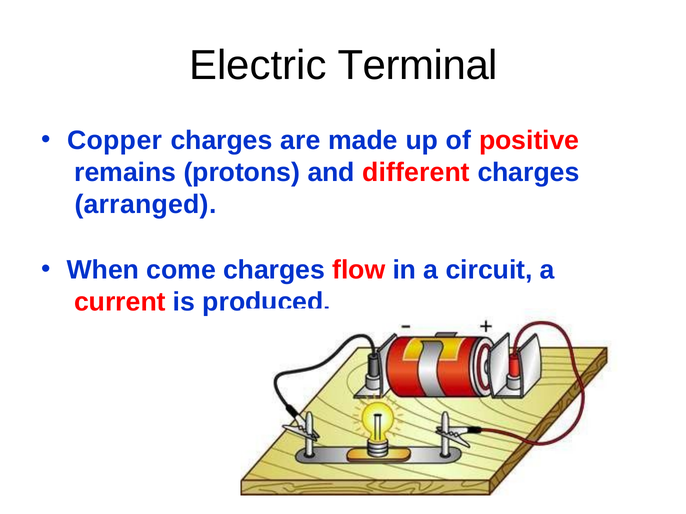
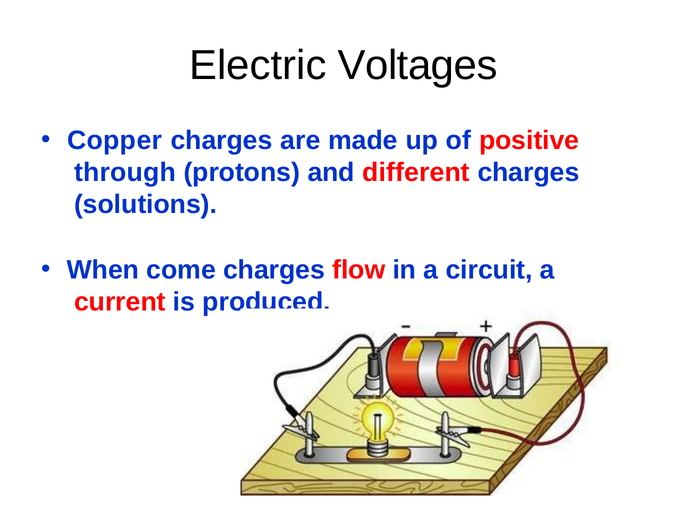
Terminal: Terminal -> Voltages
remains: remains -> through
arranged: arranged -> solutions
